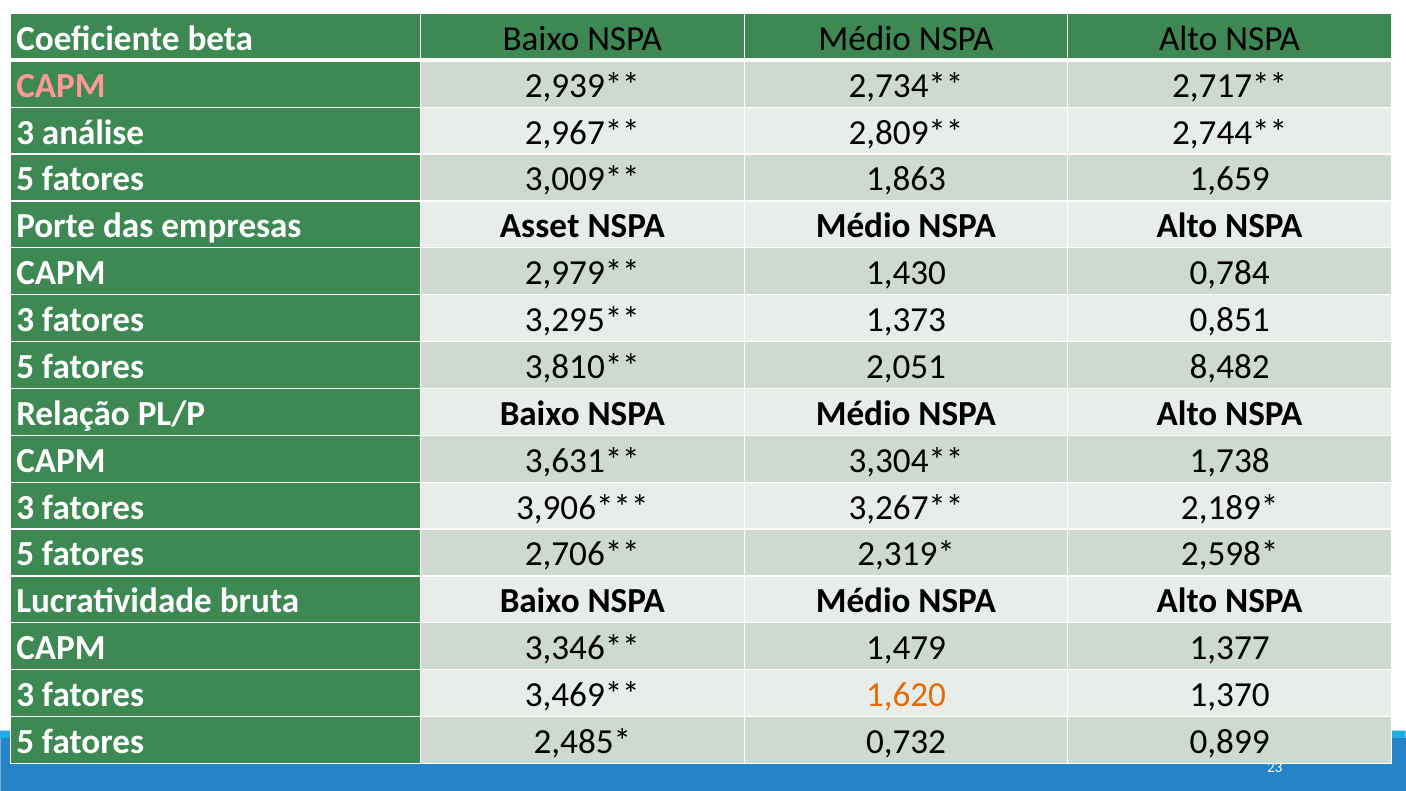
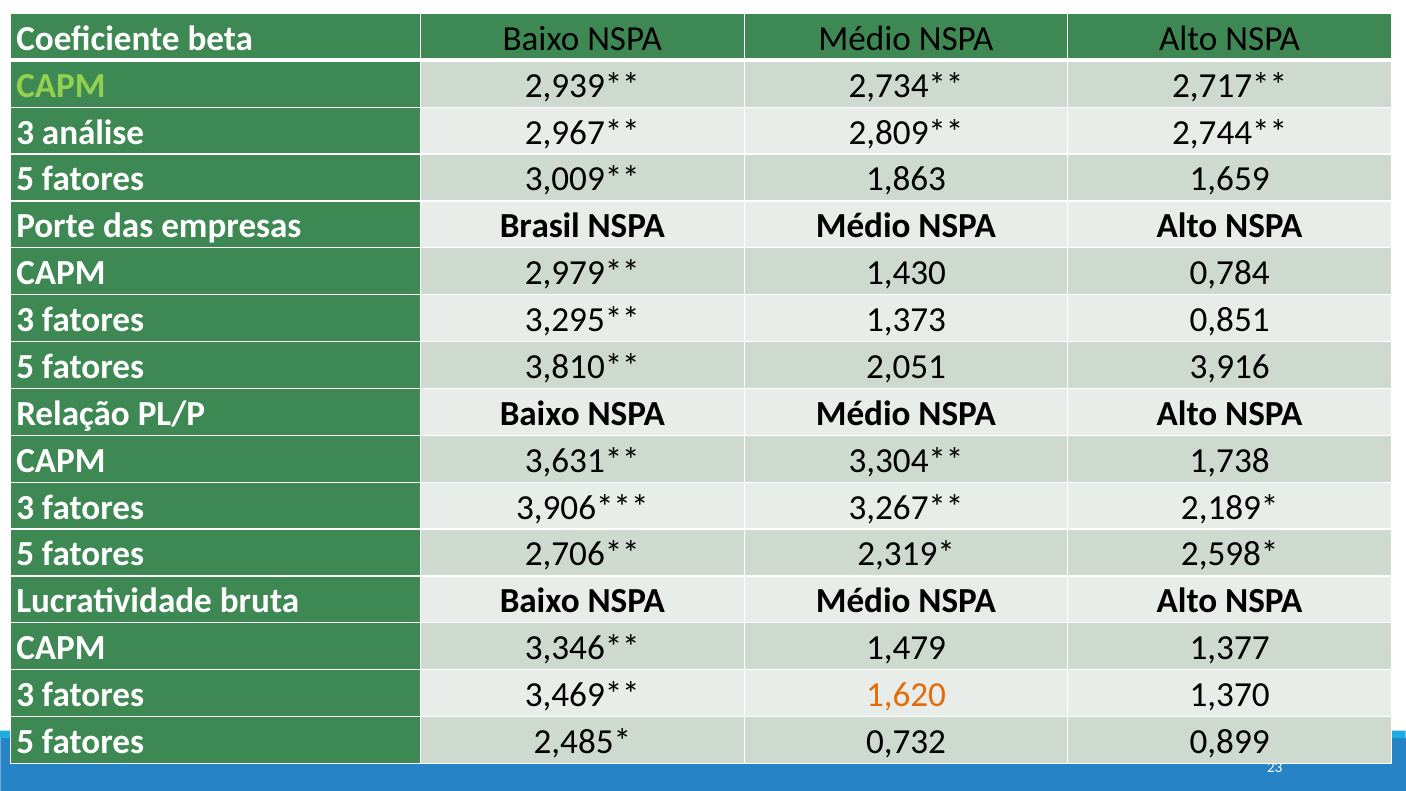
CAPM at (61, 86) colour: pink -> light green
Asset: Asset -> Brasil
8,482: 8,482 -> 3,916
